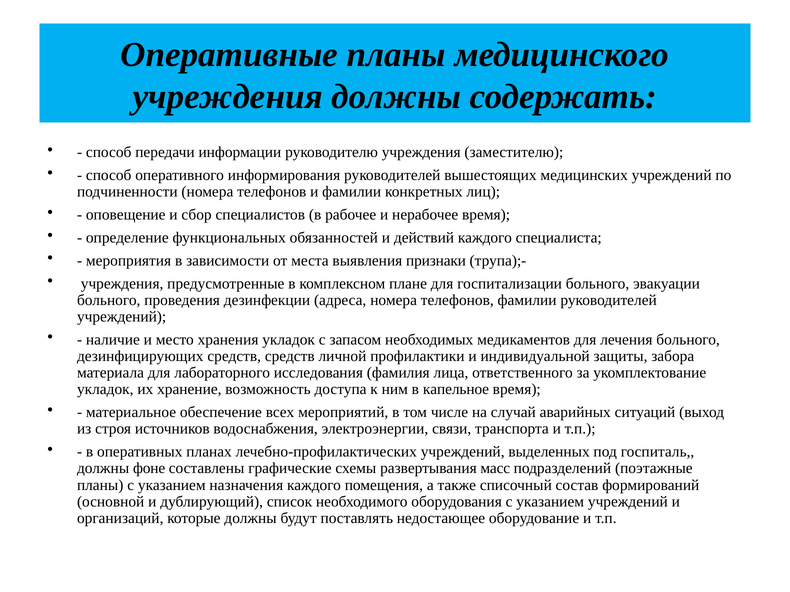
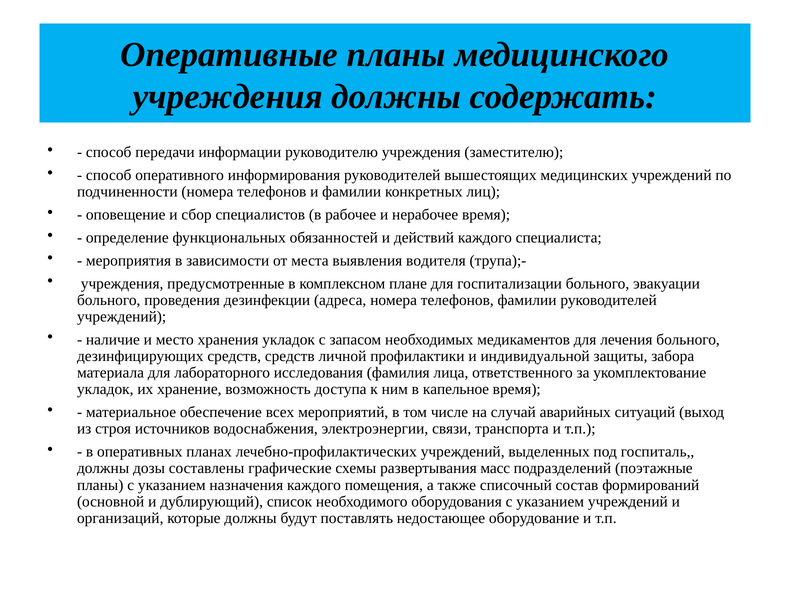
признаки: признаки -> водителя
фоне: фоне -> дозы
